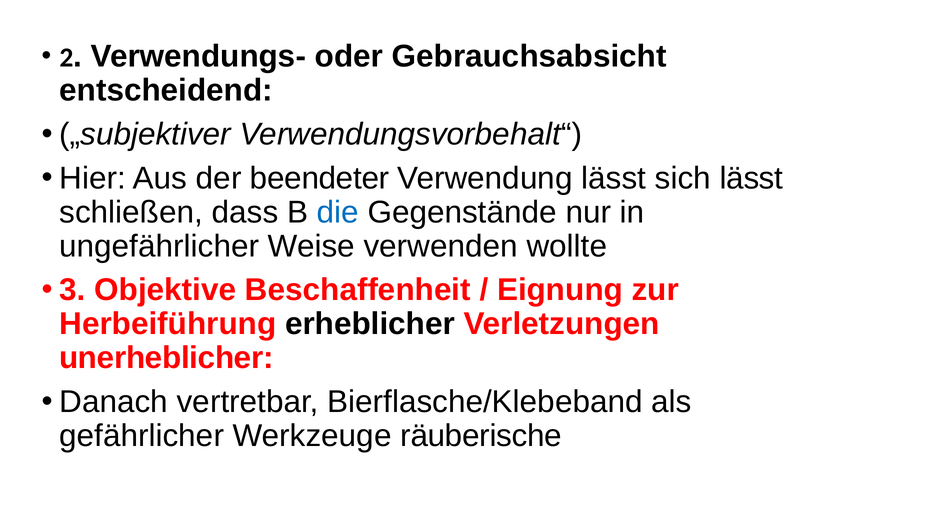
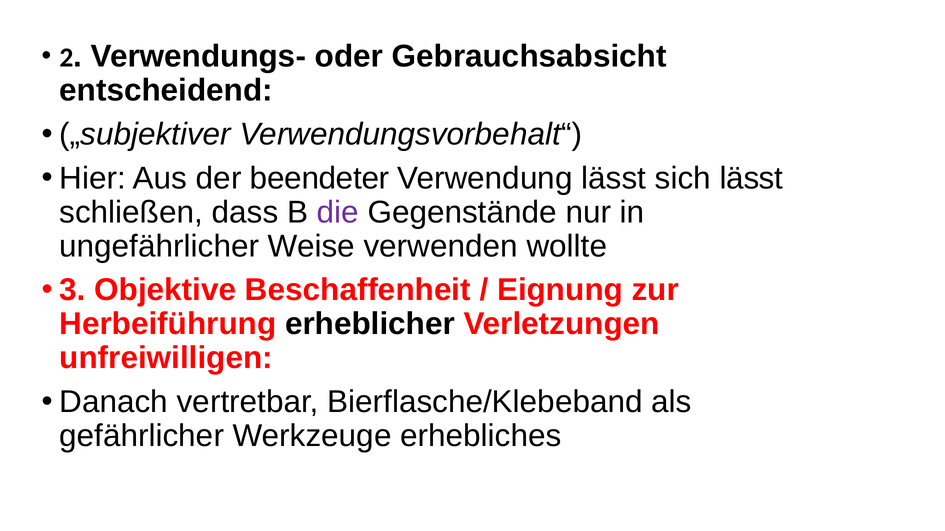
die colour: blue -> purple
unerheblicher: unerheblicher -> unfreiwilligen
räuberische: räuberische -> erhebliches
